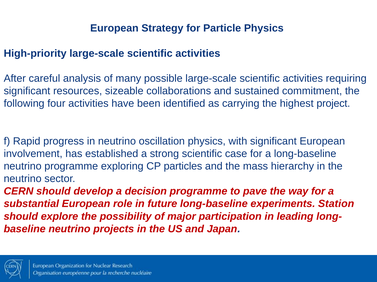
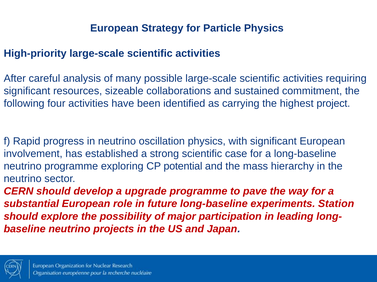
particles: particles -> potential
decision: decision -> upgrade
